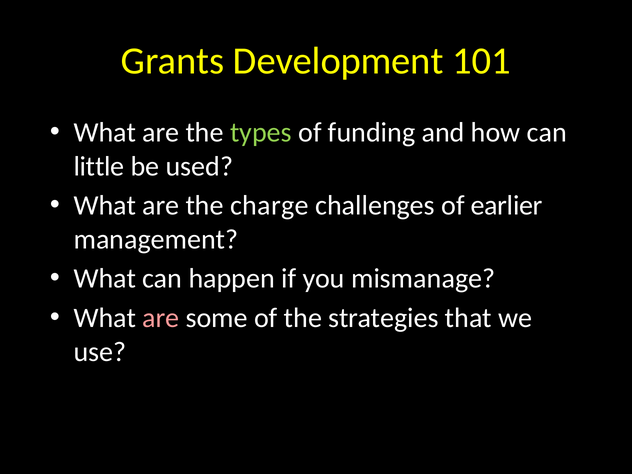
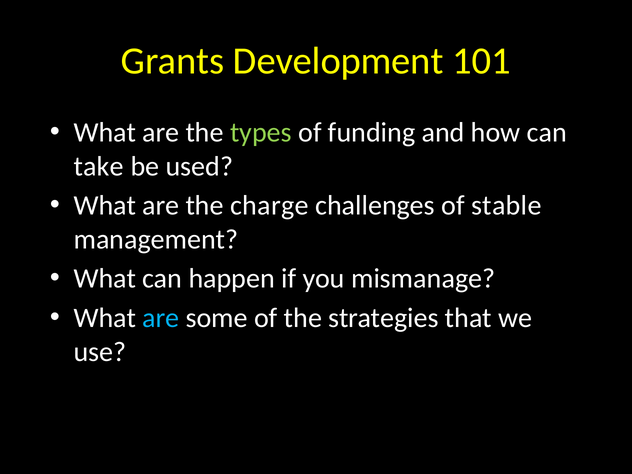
little: little -> take
earlier: earlier -> stable
are at (161, 318) colour: pink -> light blue
